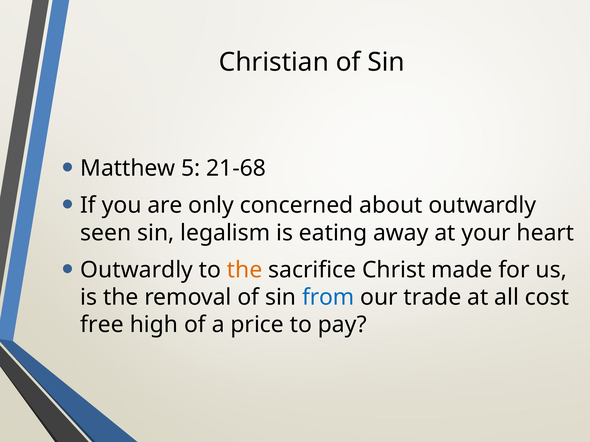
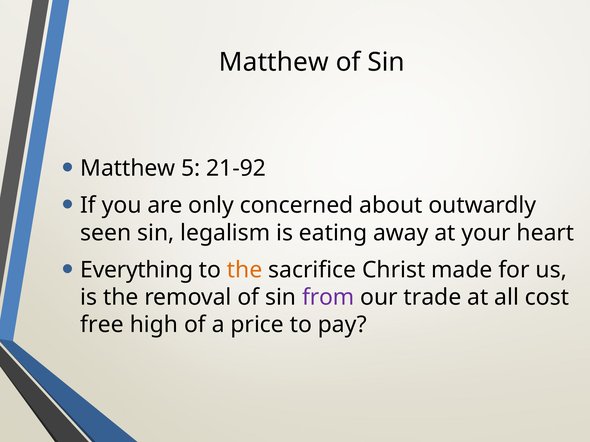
Christian at (274, 62): Christian -> Matthew
21-68: 21-68 -> 21-92
Outwardly at (137, 270): Outwardly -> Everything
from colour: blue -> purple
